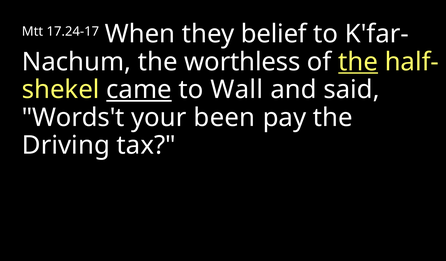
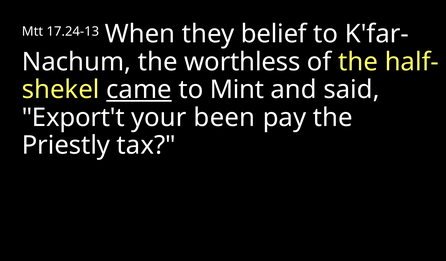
17.24-17: 17.24-17 -> 17.24-13
the at (358, 62) underline: present -> none
Wall: Wall -> Mint
Words't: Words't -> Export't
Driving: Driving -> Priestly
